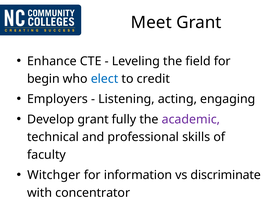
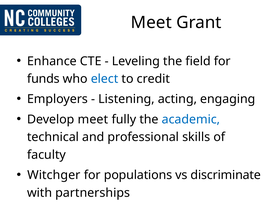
begin: begin -> funds
Develop grant: grant -> meet
academic colour: purple -> blue
information: information -> populations
concentrator: concentrator -> partnerships
